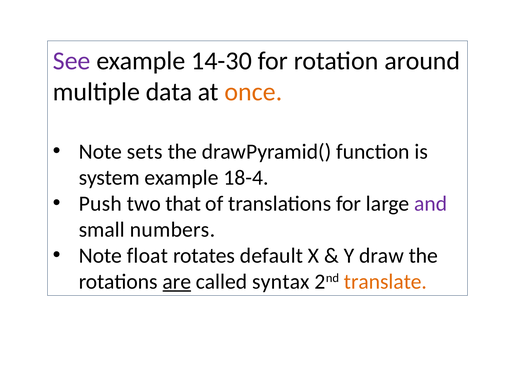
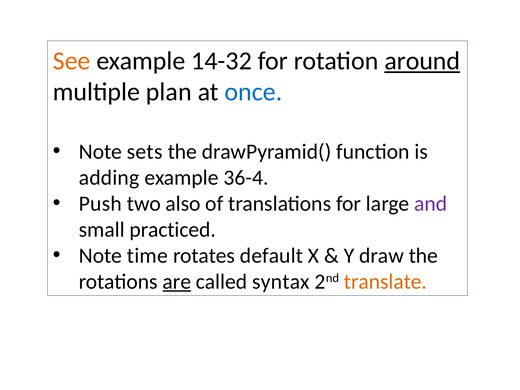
See colour: purple -> orange
14-30: 14-30 -> 14-32
around underline: none -> present
data: data -> plan
once colour: orange -> blue
system: system -> adding
18-4: 18-4 -> 36-4
that: that -> also
numbers: numbers -> practiced
float: float -> time
